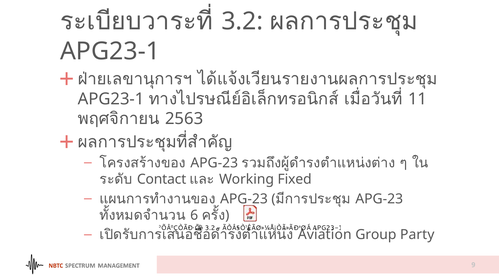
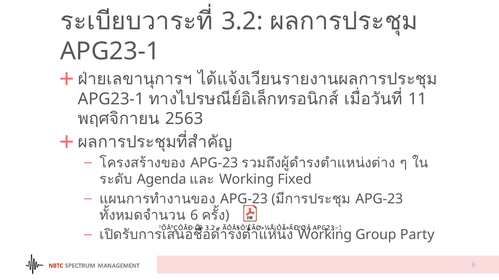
Contact: Contact -> Agenda
Aviation at (325, 235): Aviation -> Working
